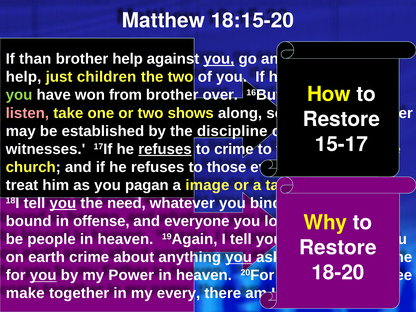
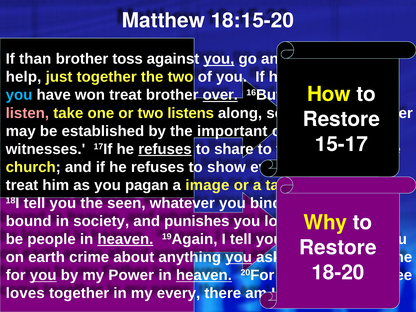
brother help: help -> toss
just children: children -> together
you at (19, 95) colour: light green -> light blue
won from: from -> treat
over underline: none -> present
two shows: shows -> listens
discipline: discipline -> important
to crime: crime -> share
to those: those -> show
you at (63, 203) underline: present -> none
need: need -> seen
offense: offense -> society
everyone: everyone -> punishes
heaven at (125, 239) underline: none -> present
heaven at (204, 275) underline: none -> present
make: make -> loves
